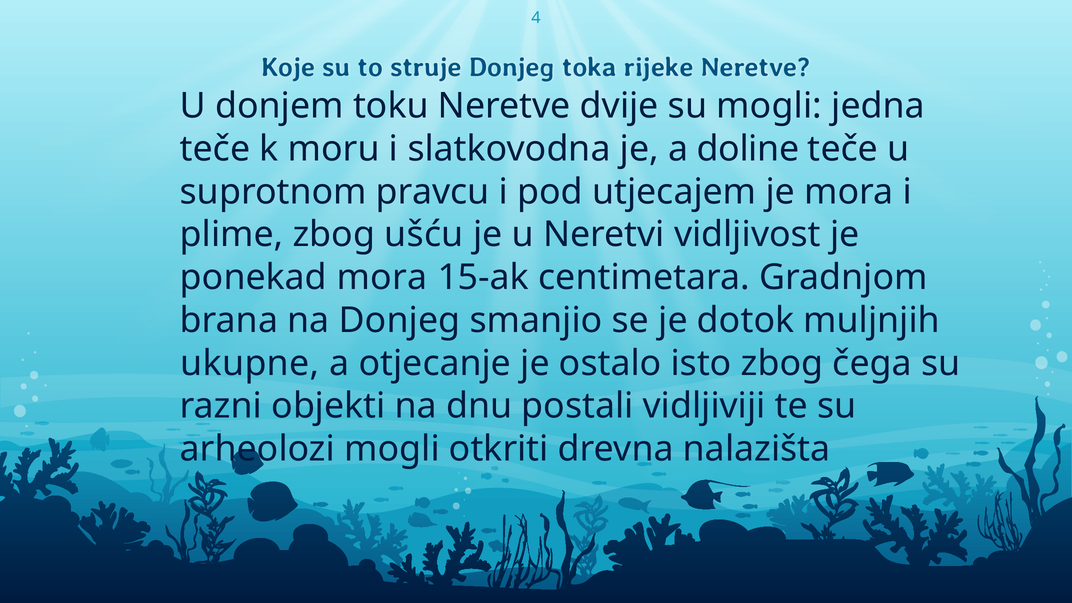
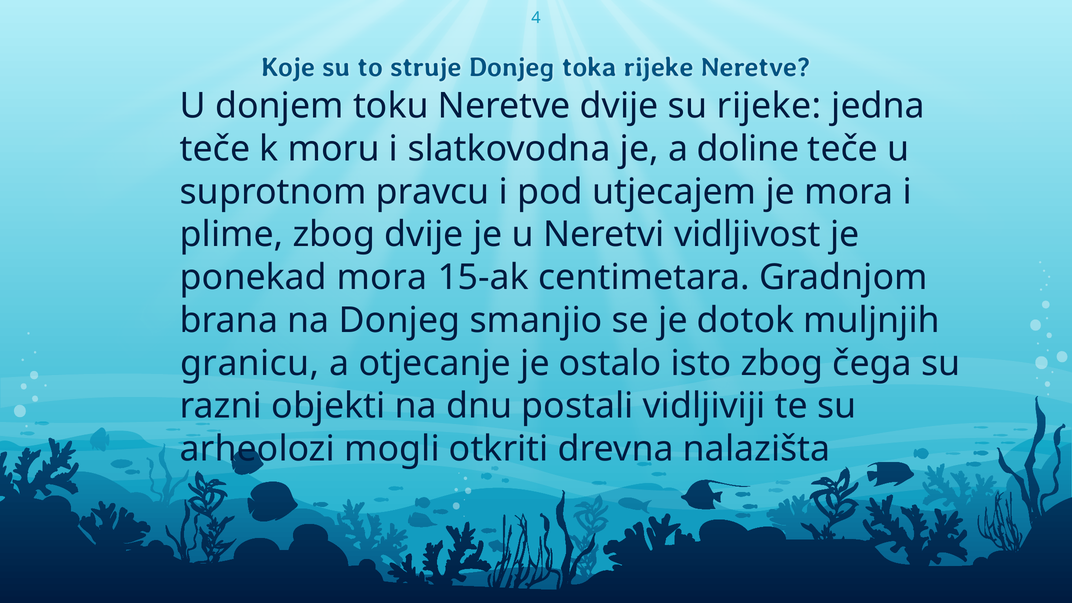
su mogli: mogli -> rijeke
zbog ušću: ušću -> dvije
ukupne: ukupne -> granicu
